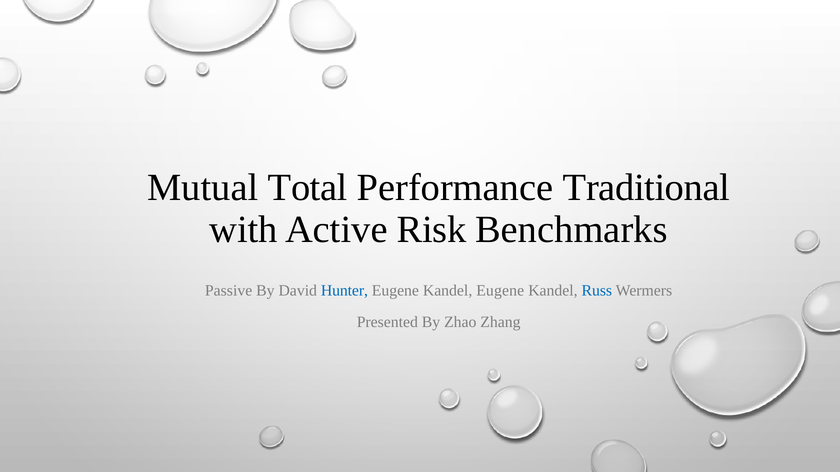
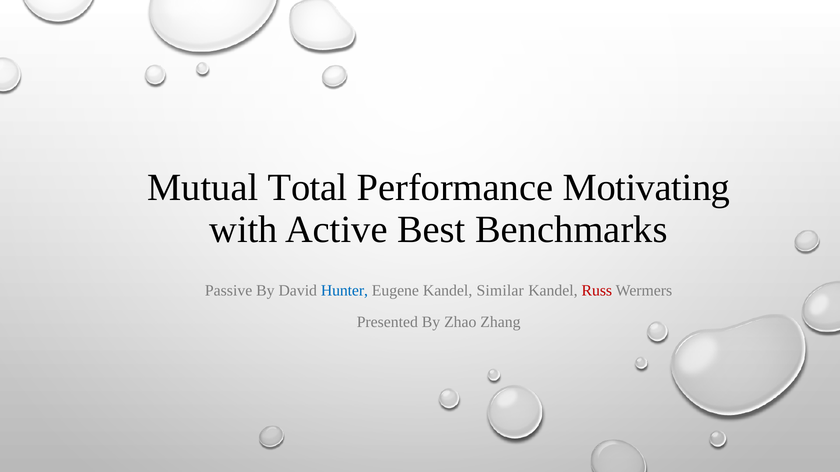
Traditional: Traditional -> Motivating
Risk: Risk -> Best
Kandel Eugene: Eugene -> Similar
Russ colour: blue -> red
